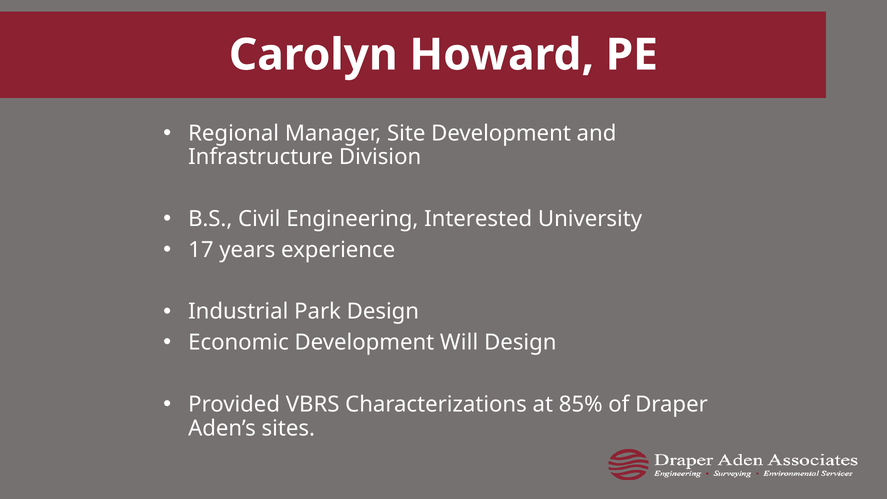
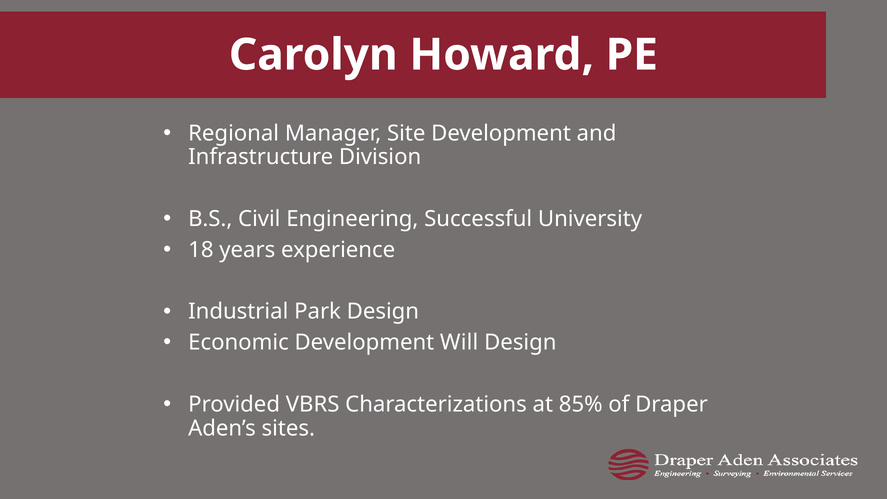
Interested: Interested -> Successful
17: 17 -> 18
